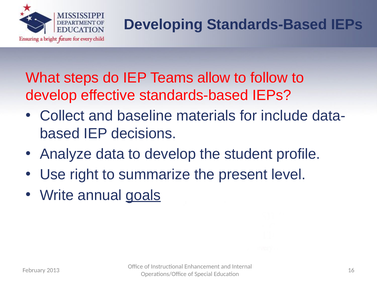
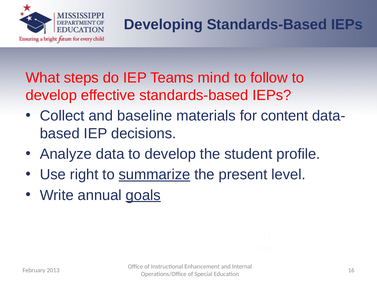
allow: allow -> mind
include: include -> content
summarize underline: none -> present
